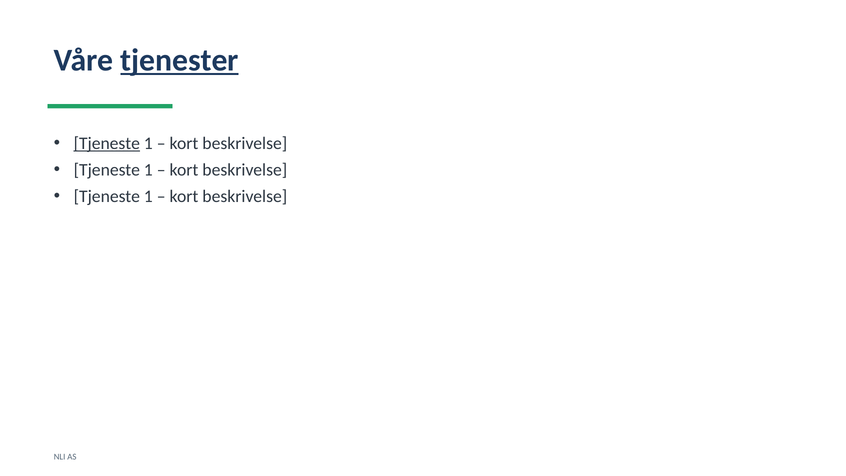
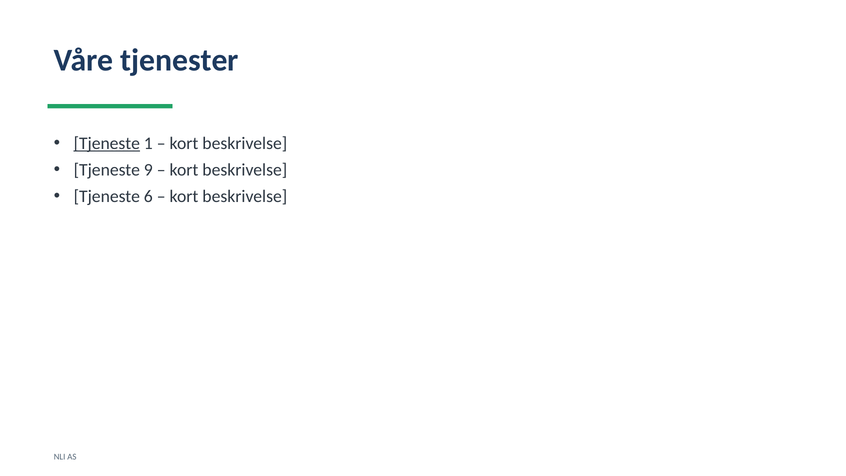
tjenester underline: present -> none
1 at (148, 170): 1 -> 9
1 at (148, 196): 1 -> 6
